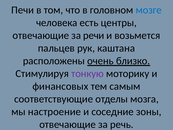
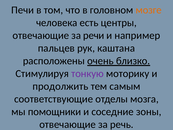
мозге colour: blue -> orange
возьмется: возьмется -> например
финансовых: финансовых -> продолжить
настроение: настроение -> помощники
